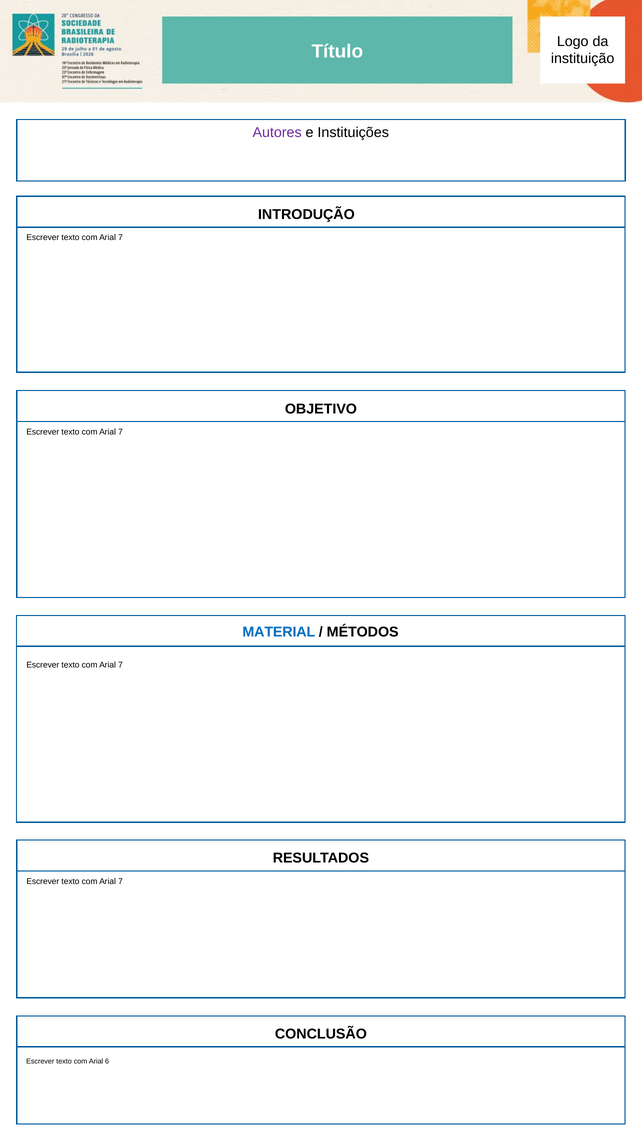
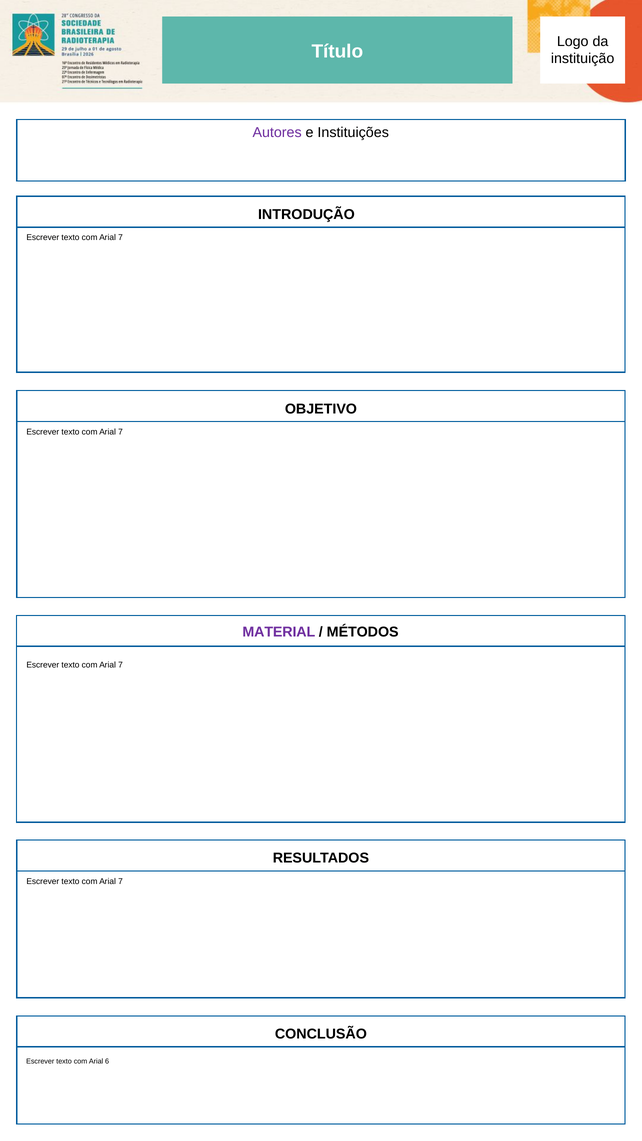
MATERIAL colour: blue -> purple
